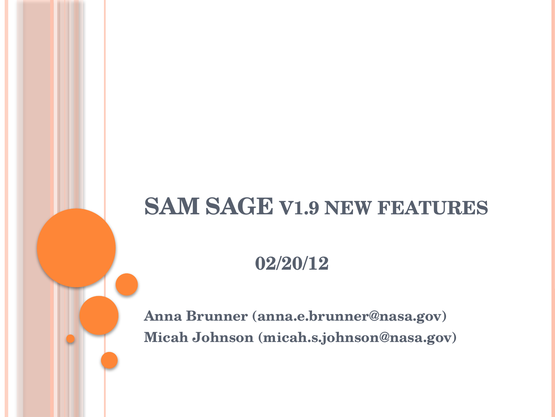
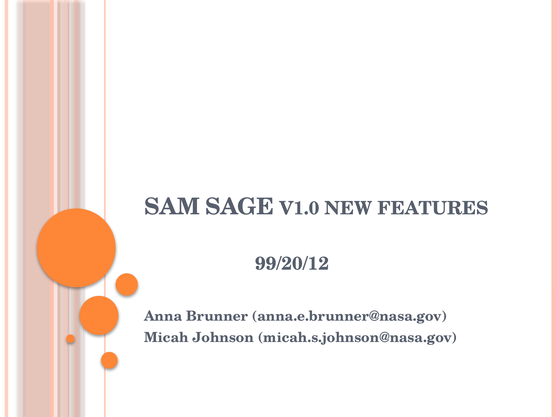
V1.9: V1.9 -> V1.0
02/20/12: 02/20/12 -> 99/20/12
